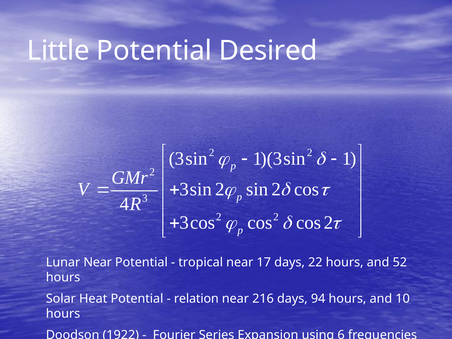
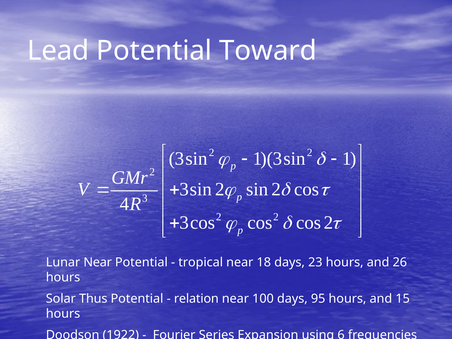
Little: Little -> Lead
Desired: Desired -> Toward
17: 17 -> 18
22: 22 -> 23
52: 52 -> 26
Heat: Heat -> Thus
216: 216 -> 100
94: 94 -> 95
10: 10 -> 15
